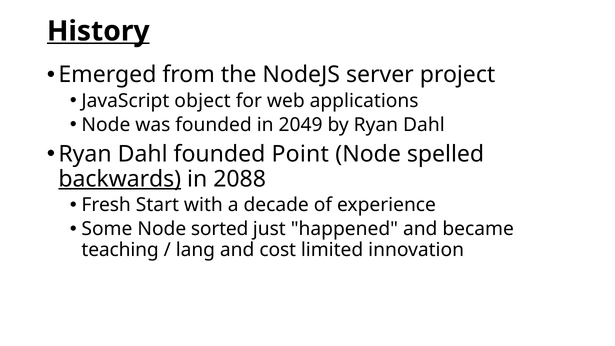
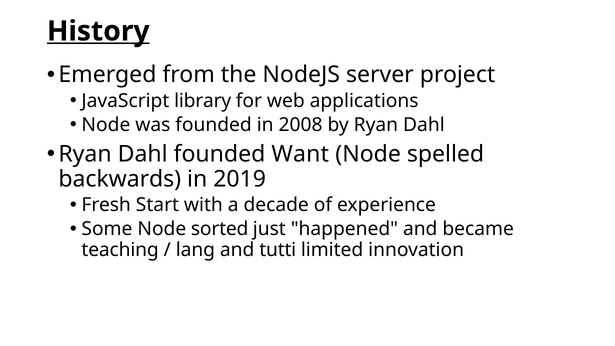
object: object -> library
2049: 2049 -> 2008
Point: Point -> Want
backwards underline: present -> none
2088: 2088 -> 2019
cost: cost -> tutti
